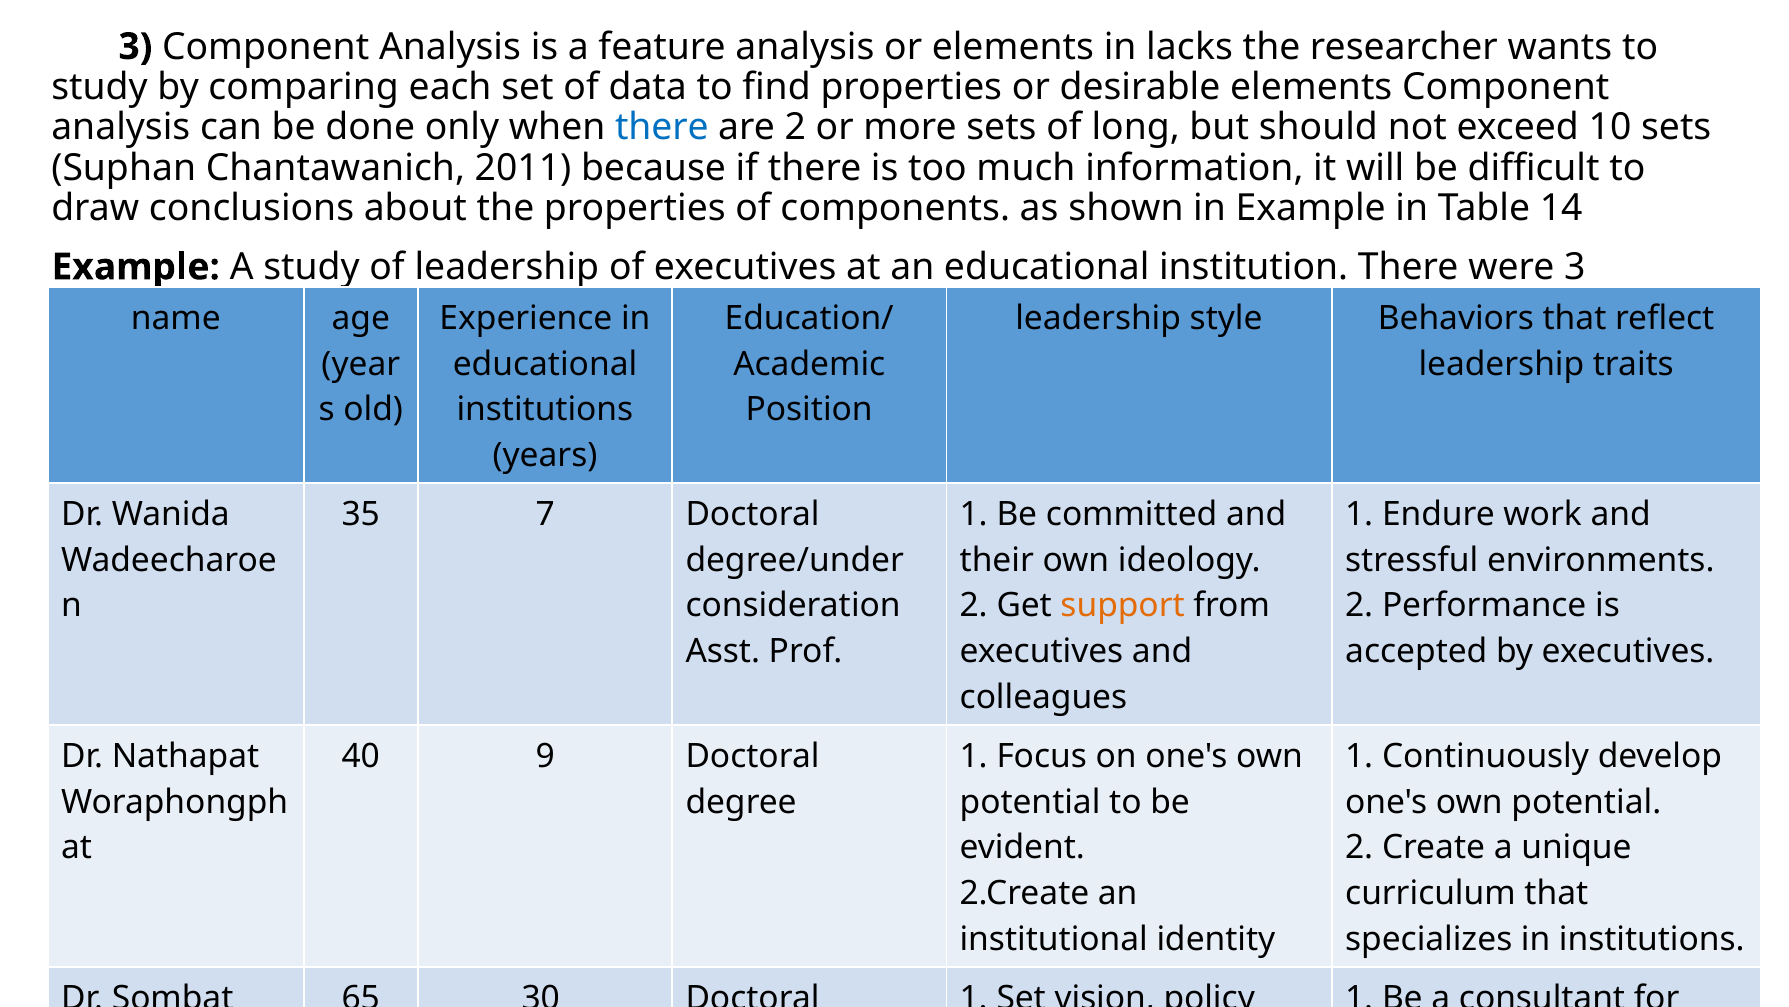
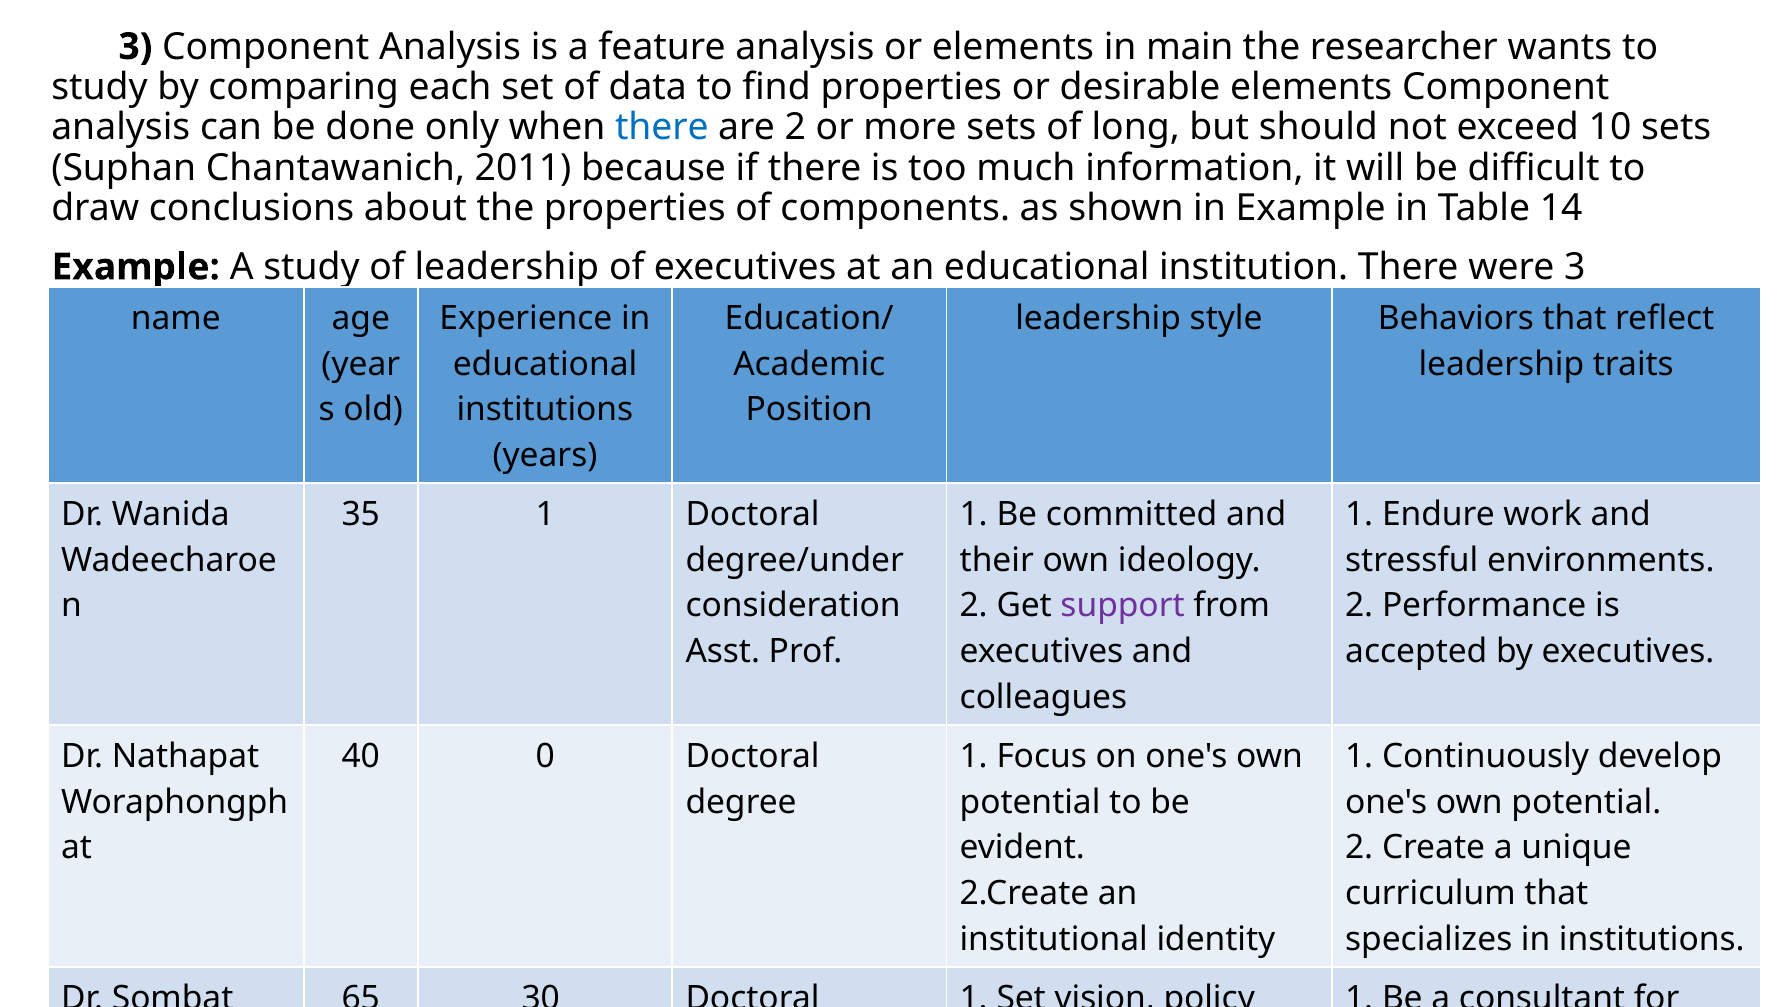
lacks: lacks -> main
35 7: 7 -> 1
support at (1123, 605) colour: orange -> purple
9: 9 -> 0
